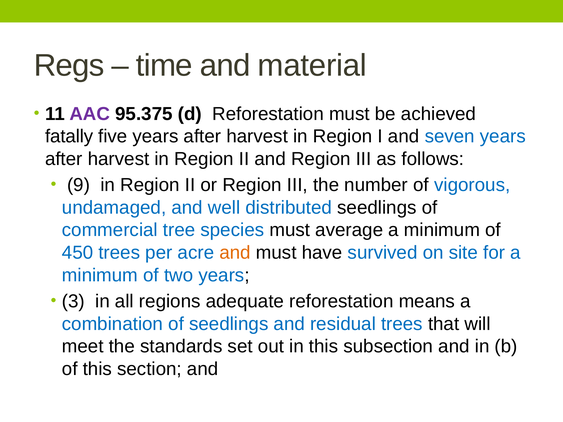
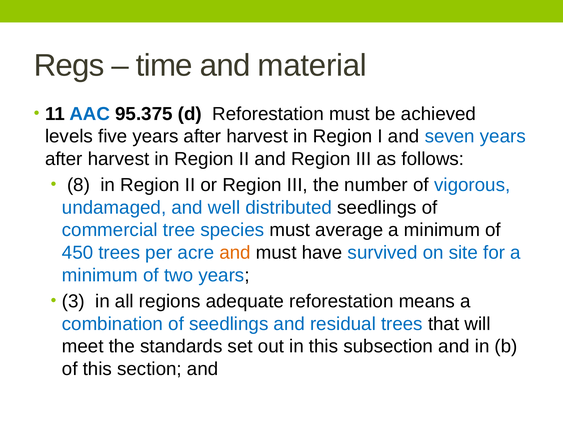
AAC colour: purple -> blue
fatally: fatally -> levels
9: 9 -> 8
